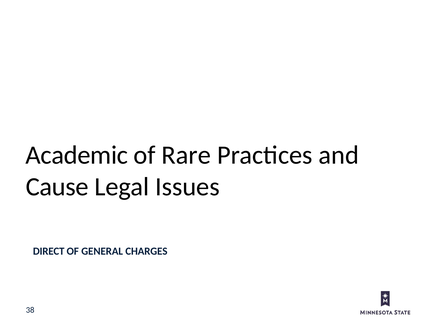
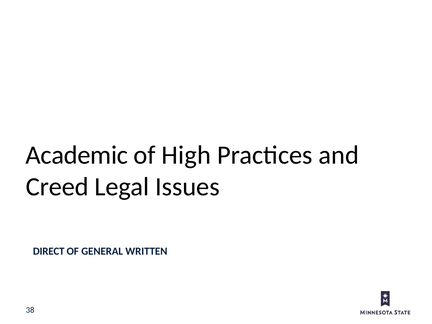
Rare: Rare -> High
Cause: Cause -> Creed
CHARGES: CHARGES -> WRITTEN
